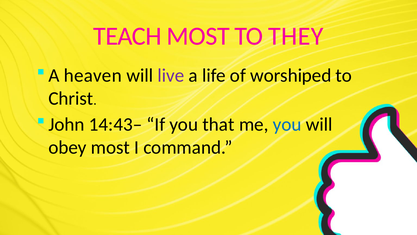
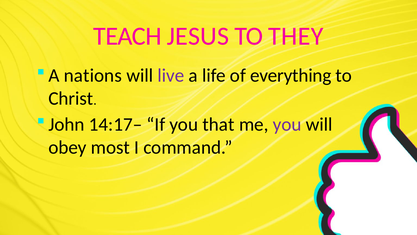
TEACH MOST: MOST -> JESUS
heaven: heaven -> nations
worshiped: worshiped -> everything
14:43–: 14:43– -> 14:17–
you at (287, 124) colour: blue -> purple
